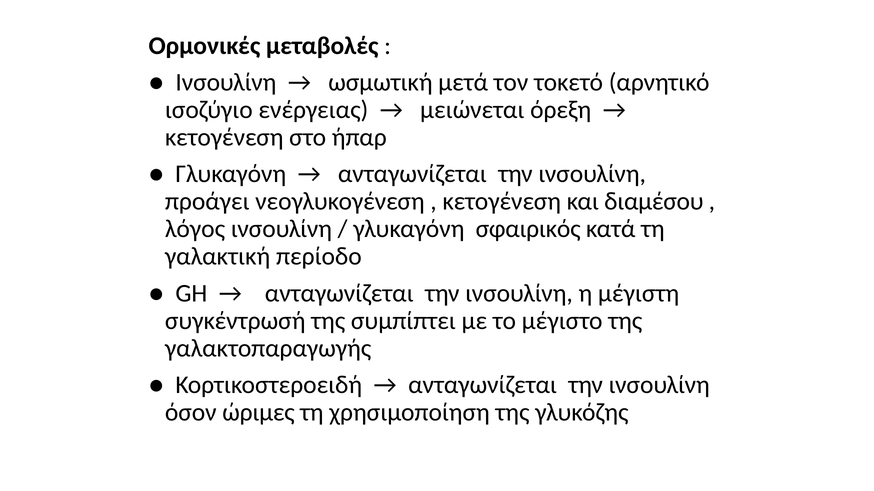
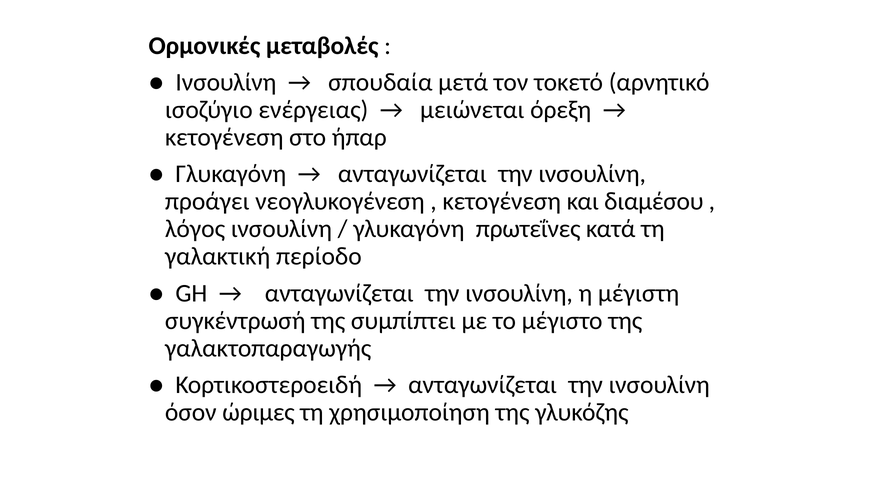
ωσμωτική: ωσμωτική -> σπουδαία
σφαιρικός: σφαιρικός -> πρωτεΐνες
